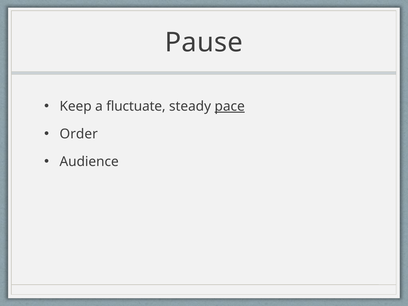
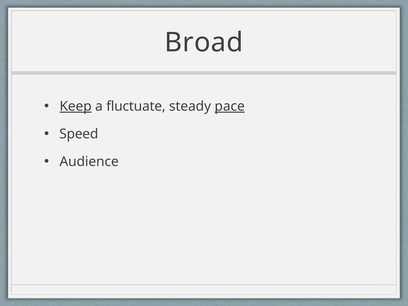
Pause: Pause -> Broad
Keep underline: none -> present
Order: Order -> Speed
